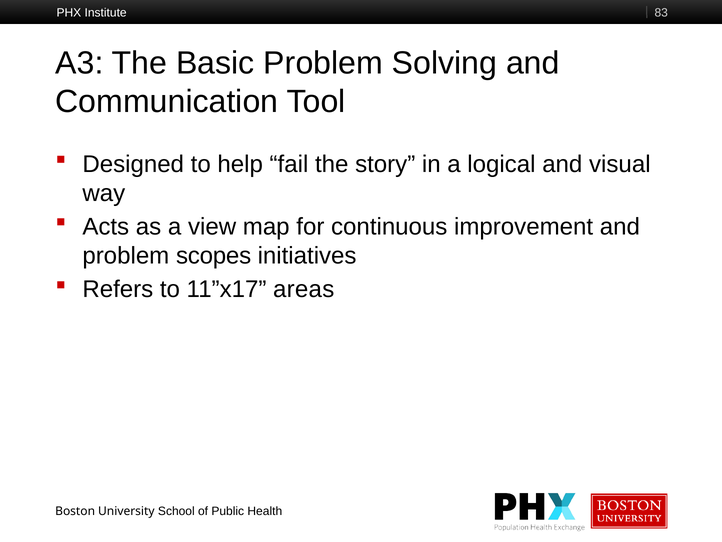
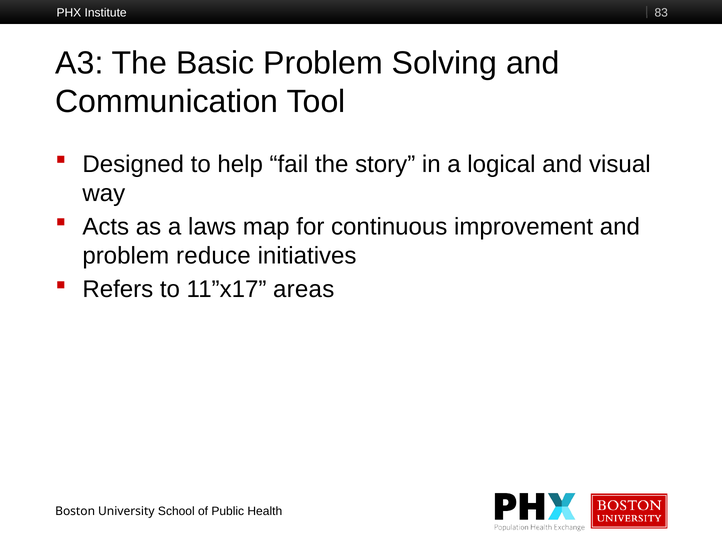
view: view -> laws
scopes: scopes -> reduce
